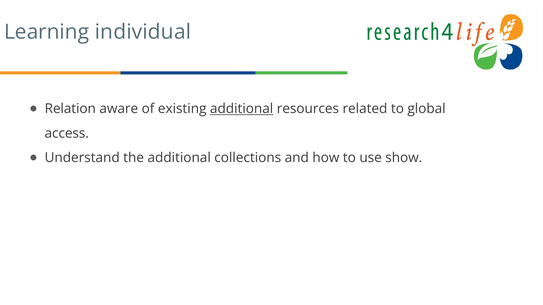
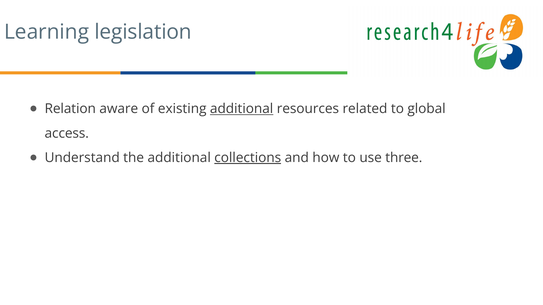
individual: individual -> legislation
collections underline: none -> present
show: show -> three
